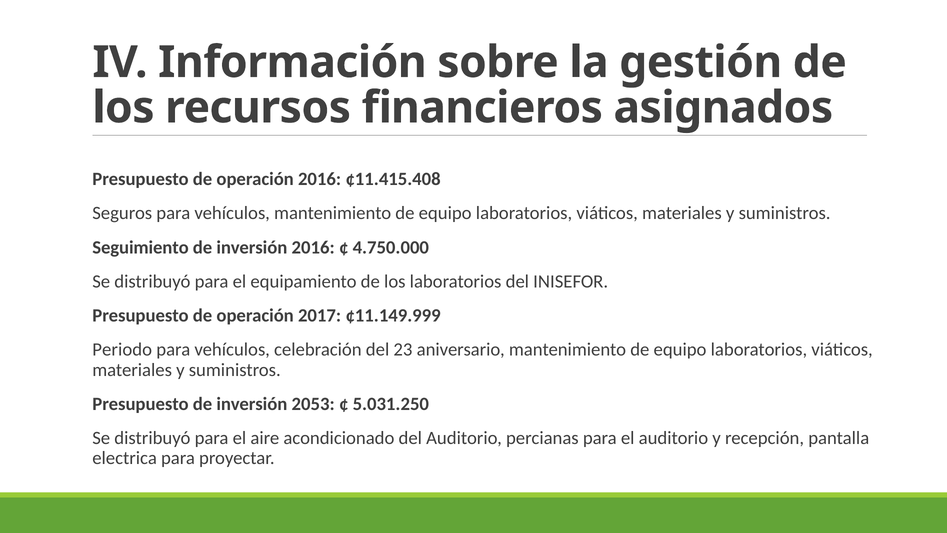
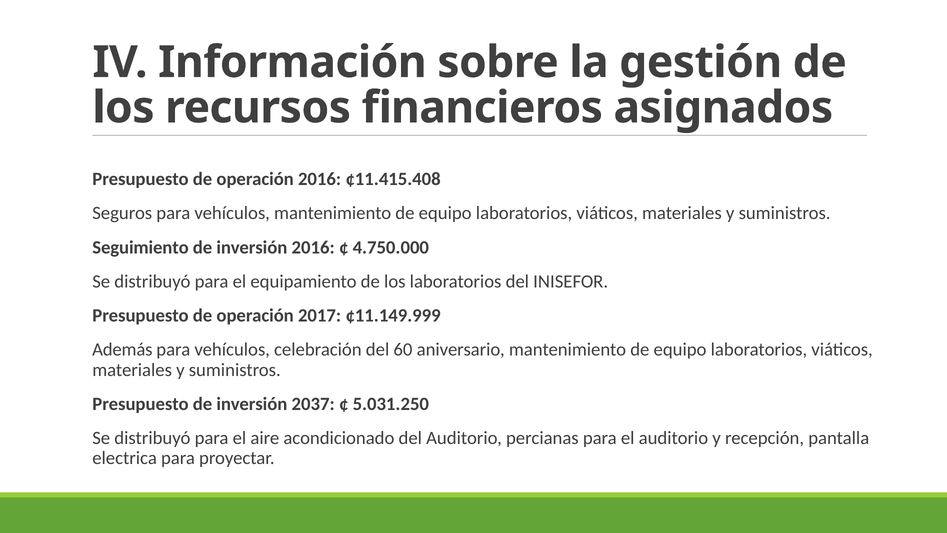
Periodo: Periodo -> Además
23: 23 -> 60
2053: 2053 -> 2037
